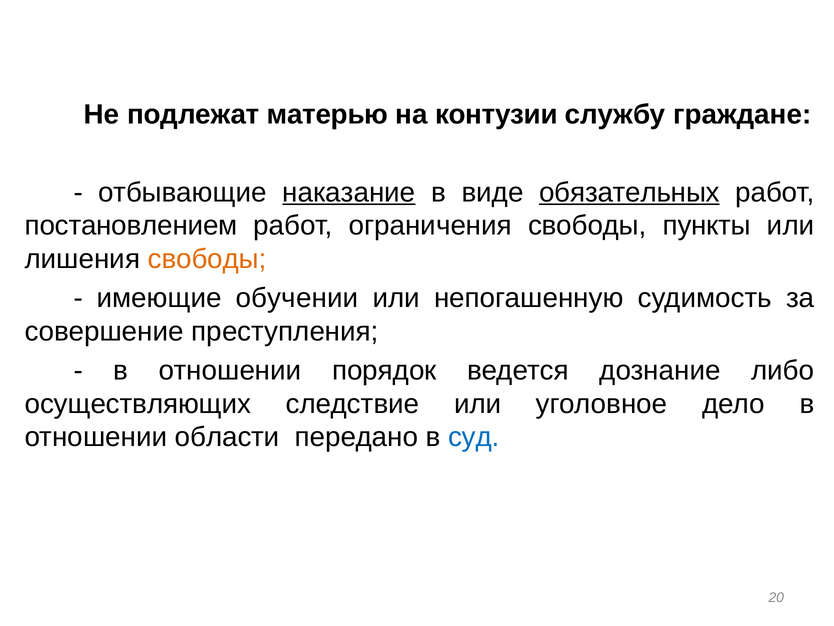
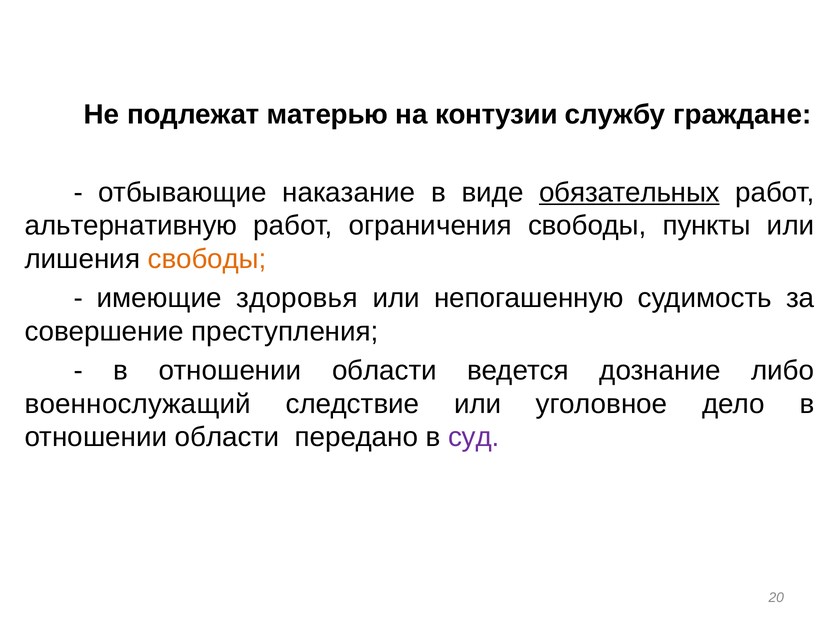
наказание underline: present -> none
постановлением: постановлением -> альтернативную
обучении: обучении -> здоровья
порядок at (384, 370): порядок -> области
осуществляющих: осуществляющих -> военнослужащий
суд colour: blue -> purple
